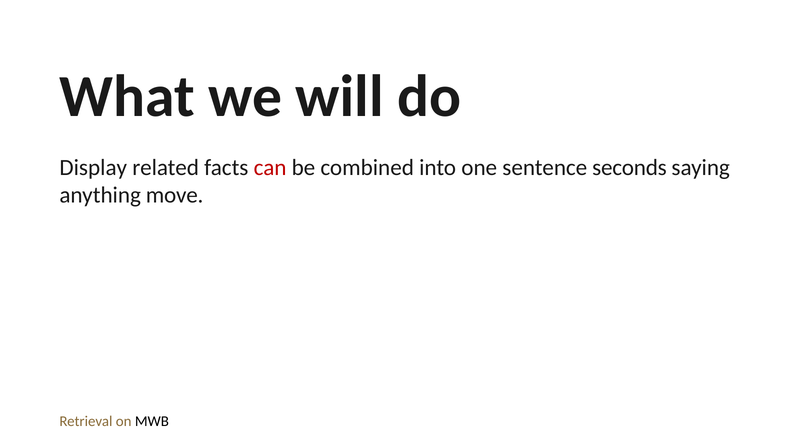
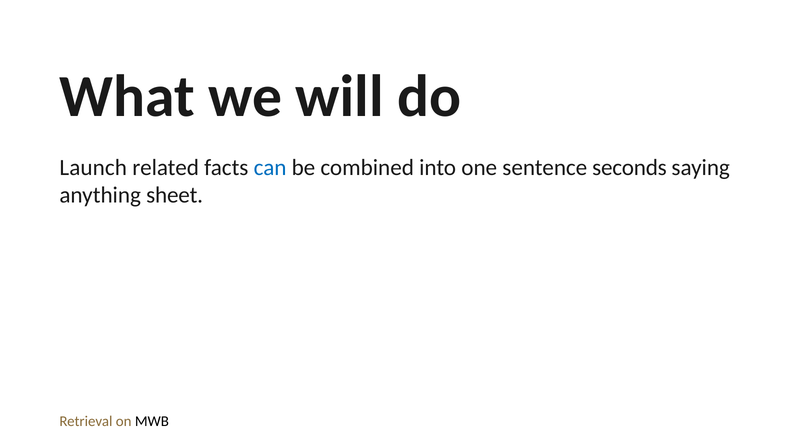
Display: Display -> Launch
can colour: red -> blue
move: move -> sheet
